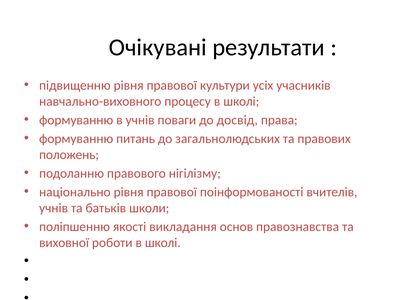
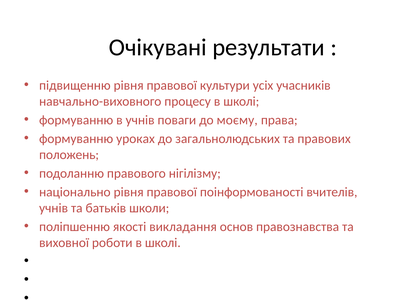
досвід: досвід -> моєму
питань: питань -> уроках
